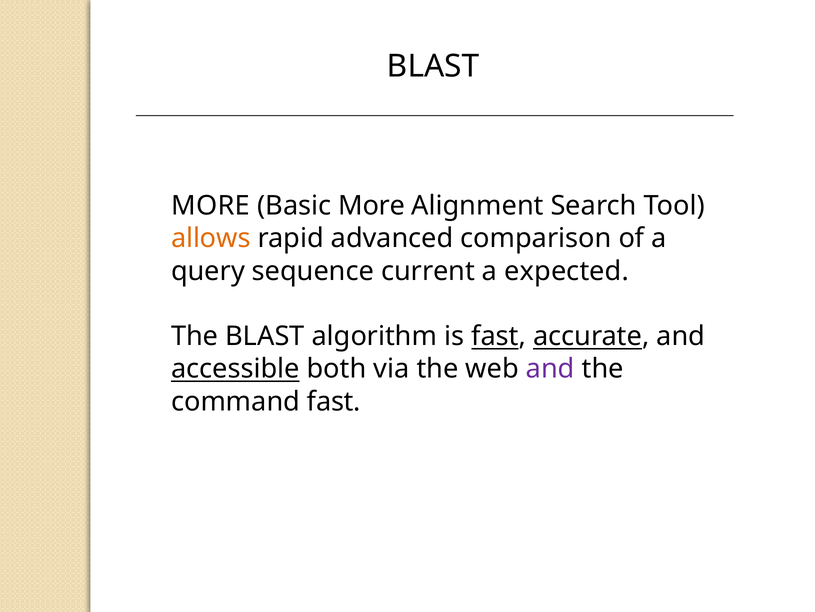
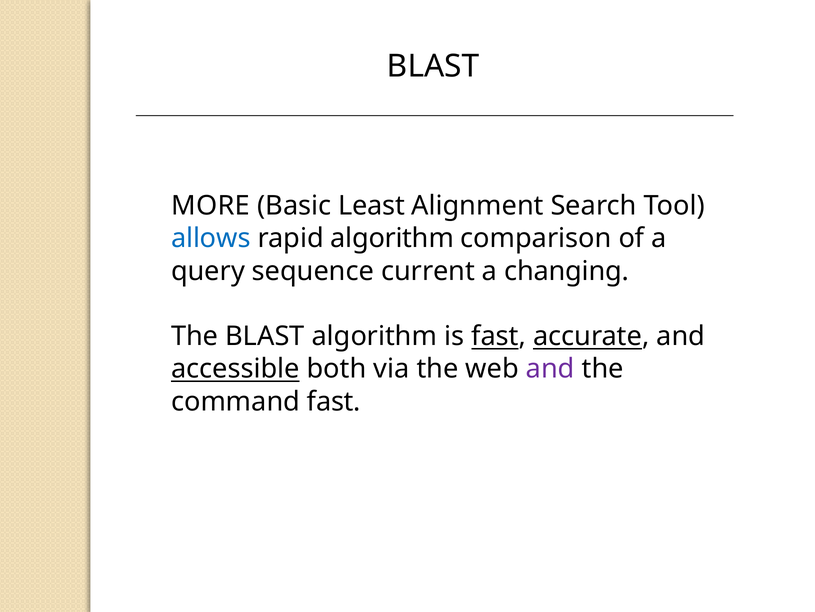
Basic More: More -> Least
allows colour: orange -> blue
rapid advanced: advanced -> algorithm
expected: expected -> changing
